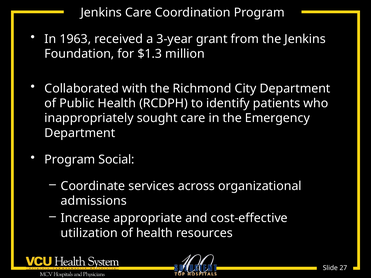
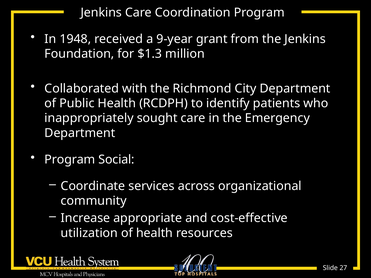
1963: 1963 -> 1948
3-year: 3-year -> 9-year
admissions: admissions -> community
